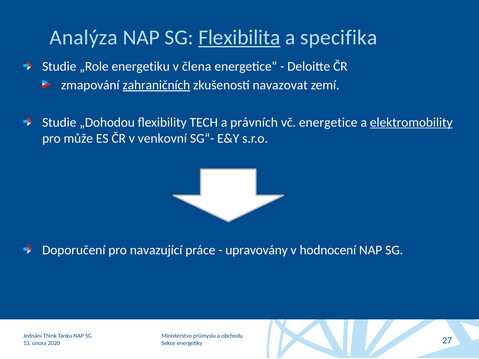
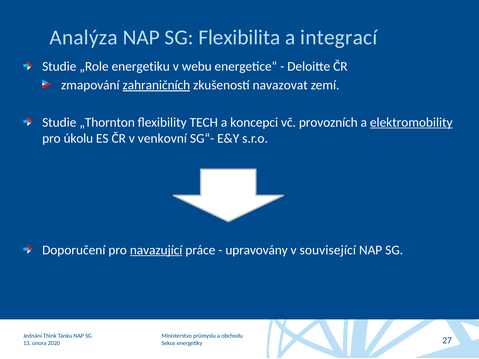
Flexibilita underline: present -> none
specifika: specifika -> integrací
člena: člena -> webu
„Dohodou: „Dohodou -> „Thornton
právních: právních -> koncepci
energetice: energetice -> provozních
může: může -> úkolu
navazující underline: none -> present
hodnocení: hodnocení -> související
